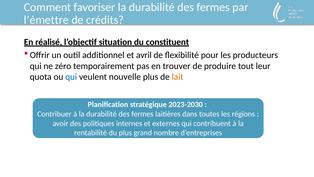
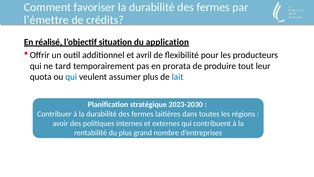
constituent: constituent -> application
zéro: zéro -> tard
trouver: trouver -> prorata
nouvelle: nouvelle -> assumer
lait colour: orange -> blue
